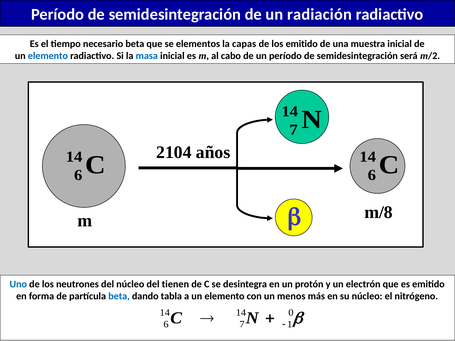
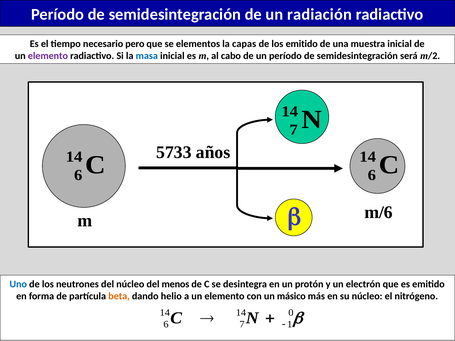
necesario beta: beta -> pero
elemento at (48, 56) colour: blue -> purple
2104: 2104 -> 5733
m/8: m/8 -> m/6
tienen: tienen -> menos
beta at (119, 297) colour: blue -> orange
tabla: tabla -> helio
menos: menos -> másico
